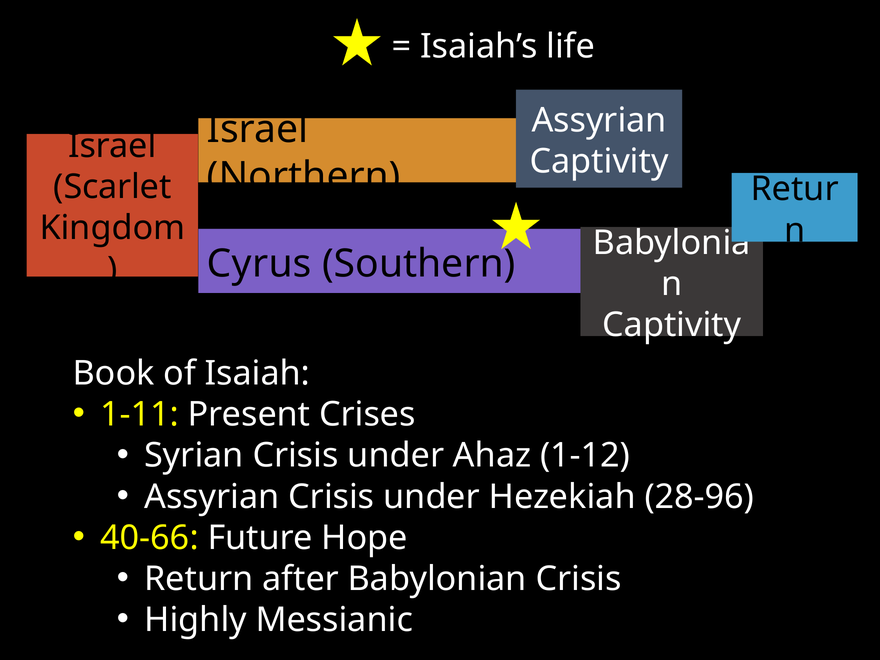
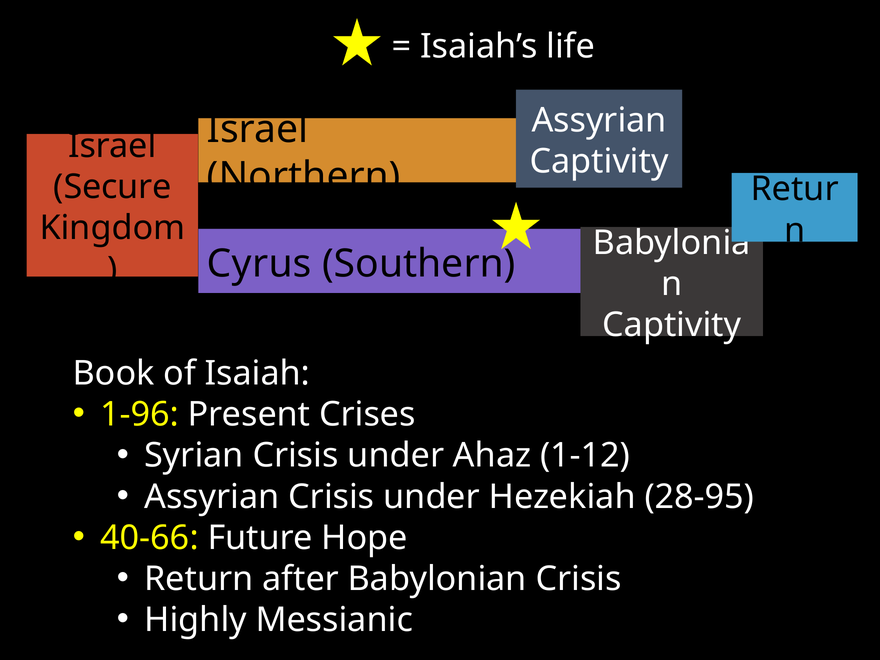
Scarlet: Scarlet -> Secure
1-11: 1-11 -> 1-96
28-96: 28-96 -> 28-95
